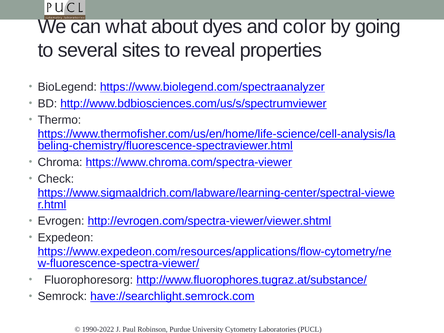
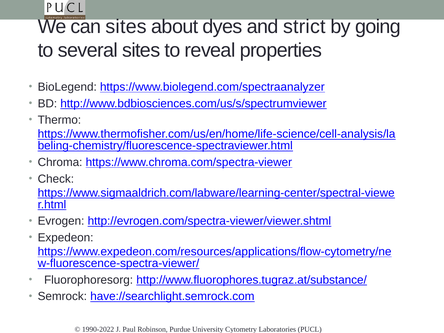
can what: what -> sites
color: color -> strict
